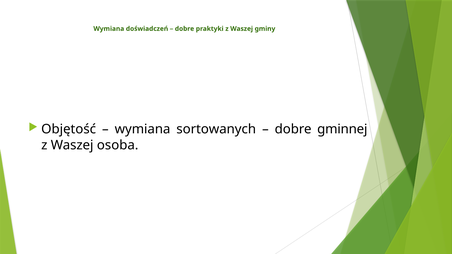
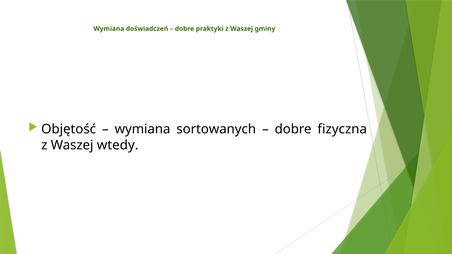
gminnej: gminnej -> fizyczna
osoba: osoba -> wtedy
